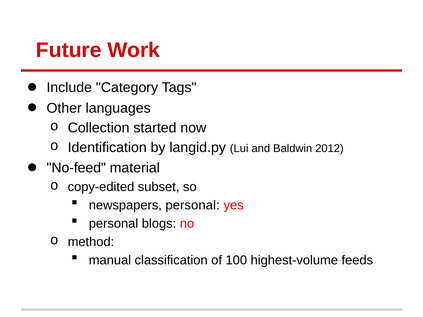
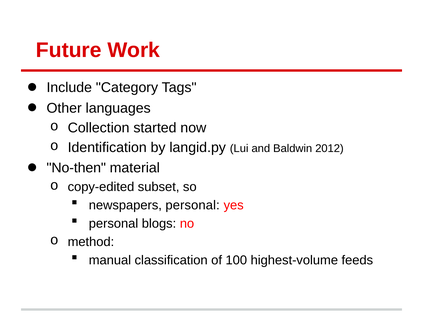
No-feed: No-feed -> No-then
